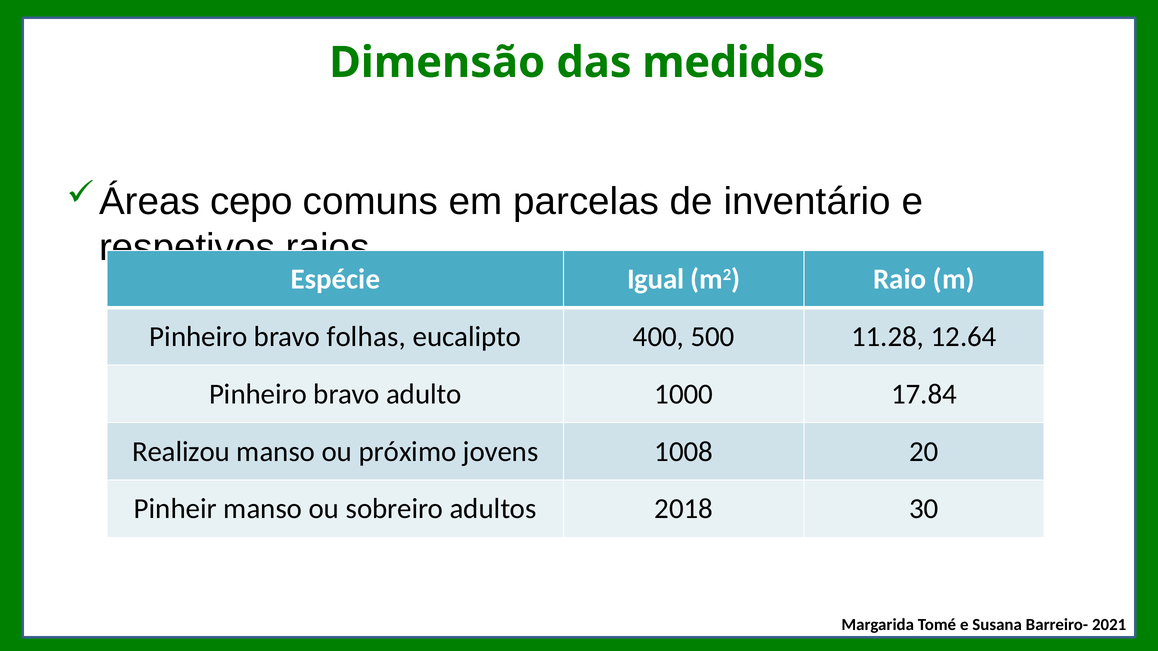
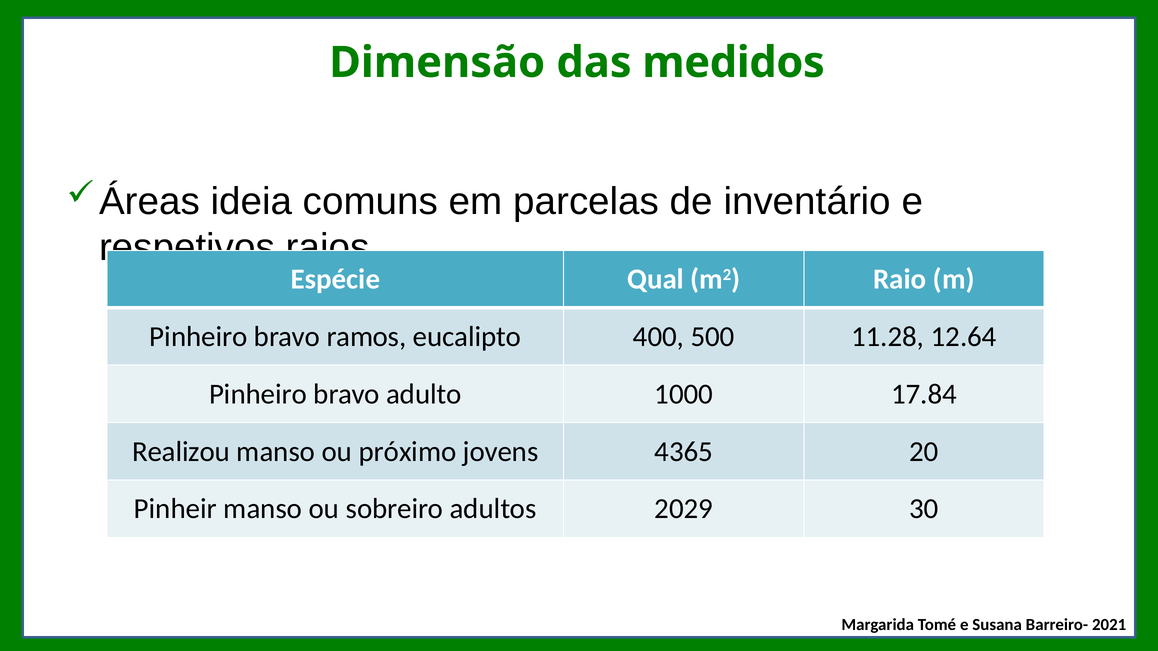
cepo: cepo -> ideia
Igual: Igual -> Qual
folhas: folhas -> ramos
1008: 1008 -> 4365
2018: 2018 -> 2029
